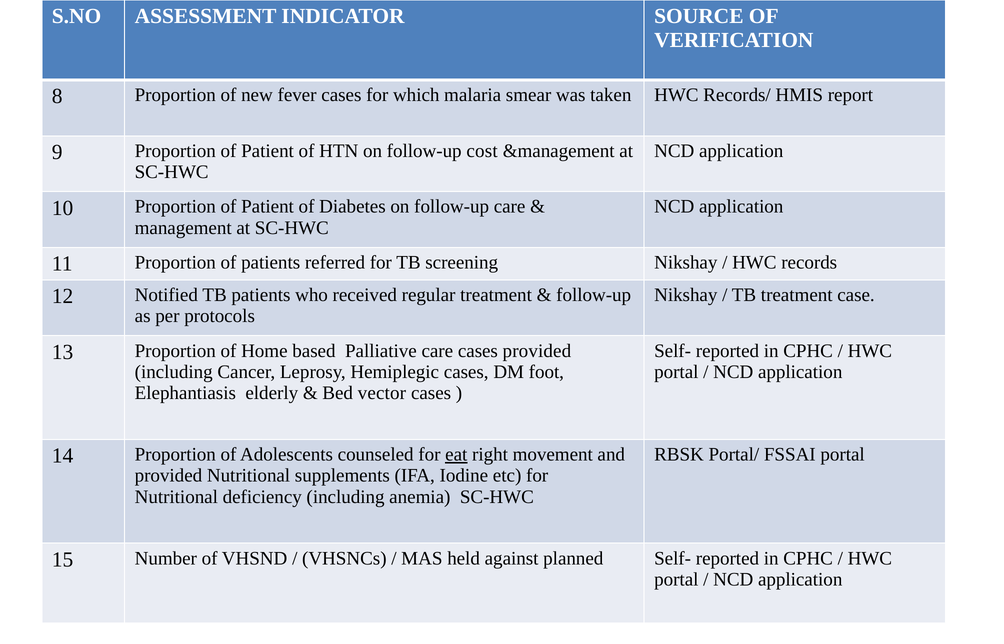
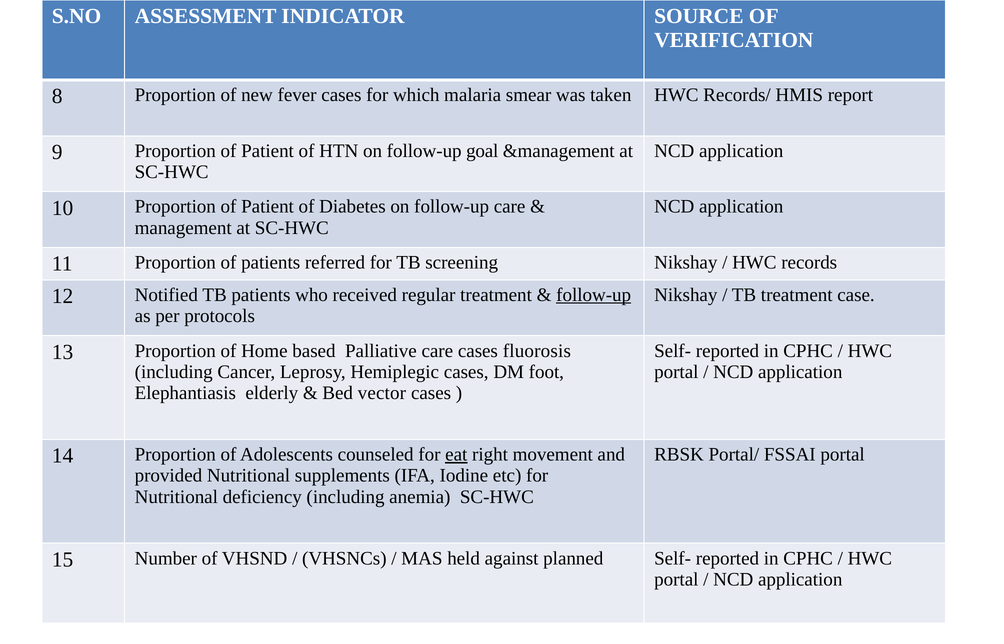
cost: cost -> goal
follow-up at (594, 295) underline: none -> present
cases provided: provided -> fluorosis
